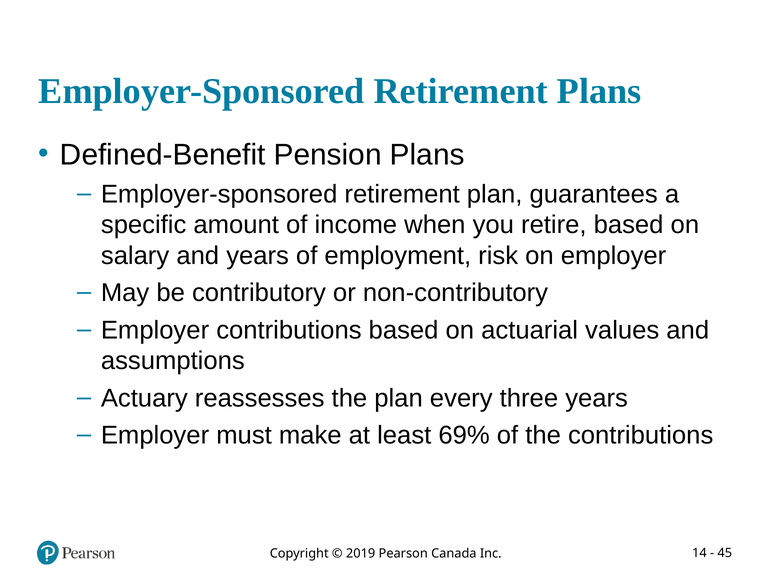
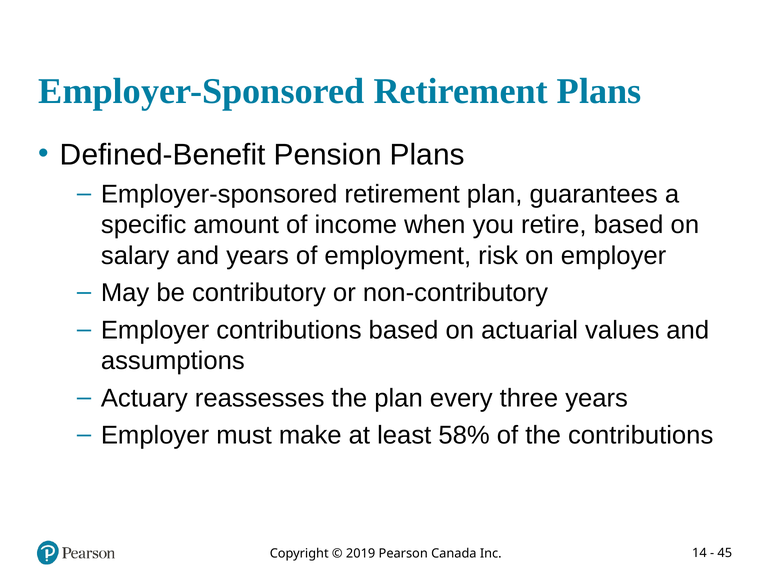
69%: 69% -> 58%
